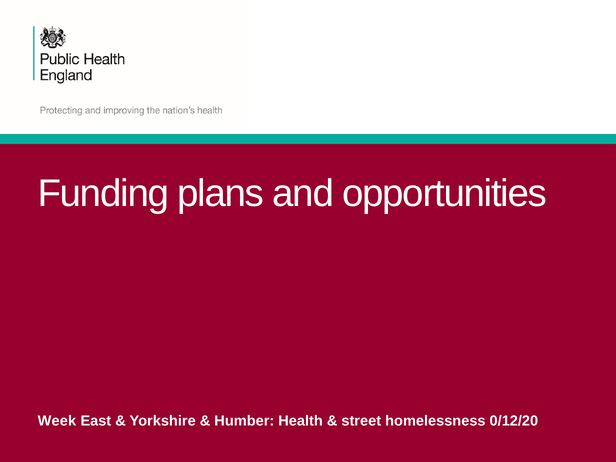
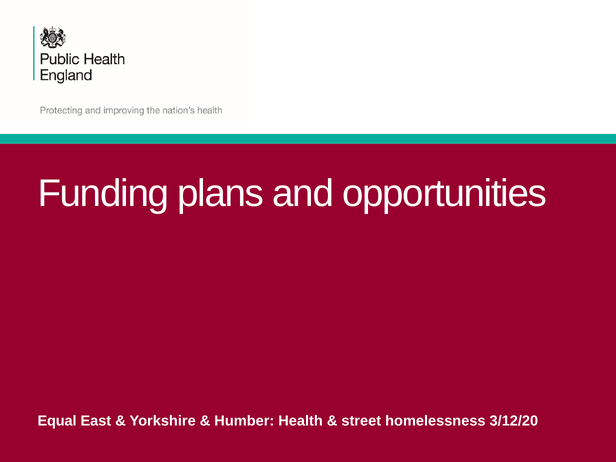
Week: Week -> Equal
0/12/20: 0/12/20 -> 3/12/20
